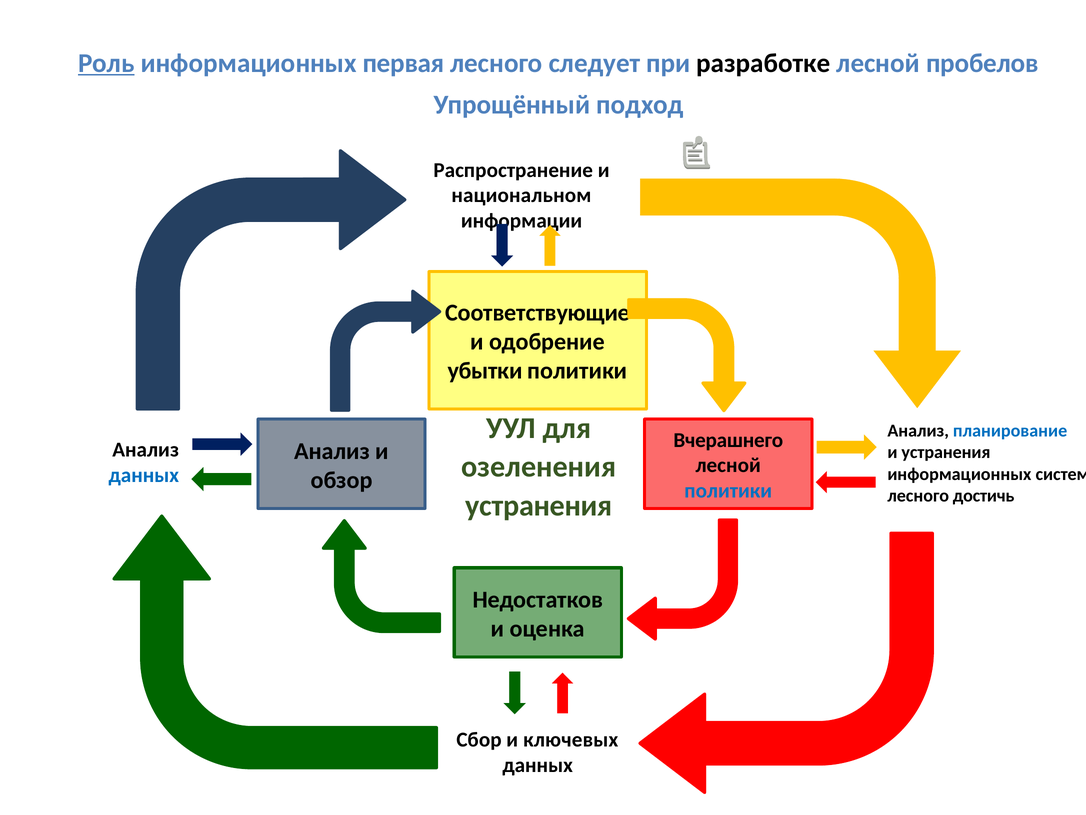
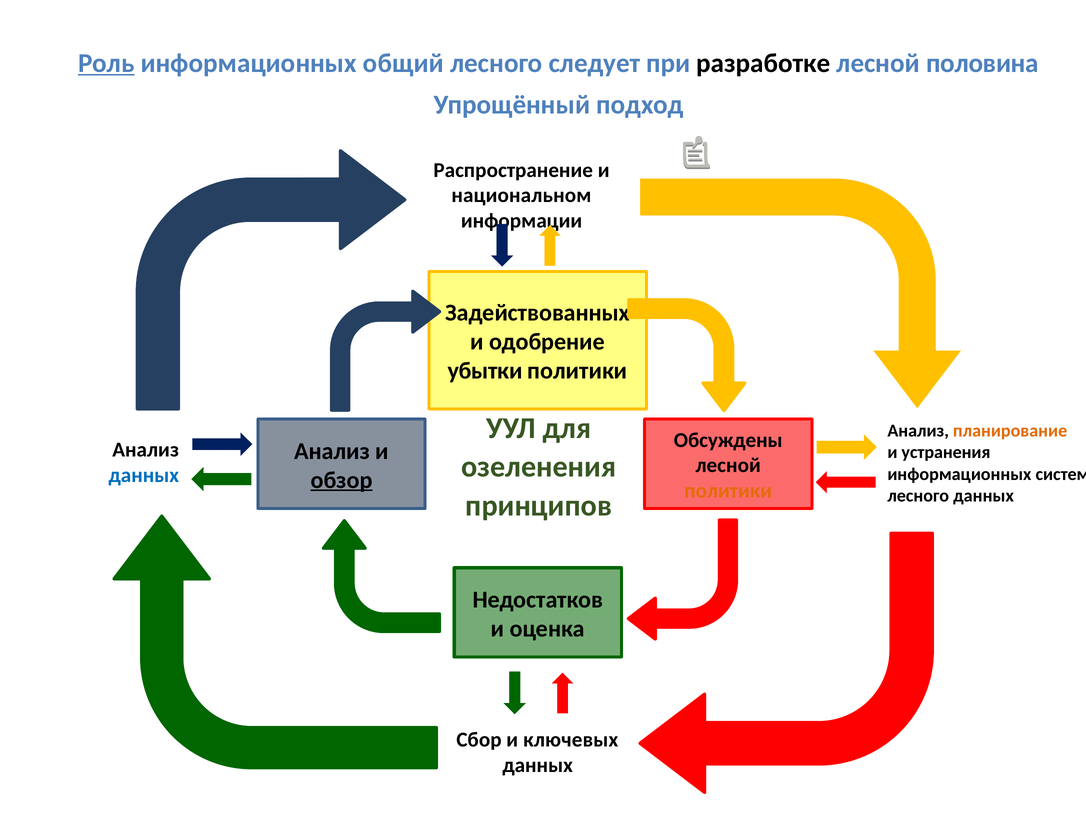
первая: первая -> общий
пробелов: пробелов -> половина
Соответствующие: Соответствующие -> Задействованных
планирование colour: blue -> orange
Вчерашнего: Вчерашнего -> Обсуждены
обзор underline: none -> present
политики at (728, 490) colour: blue -> orange
лесного достичь: достичь -> данных
устранения at (539, 505): устранения -> принципов
